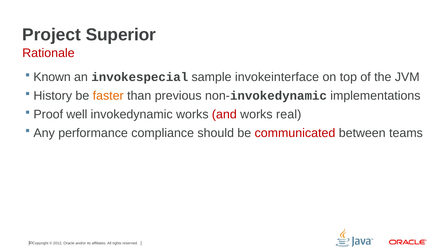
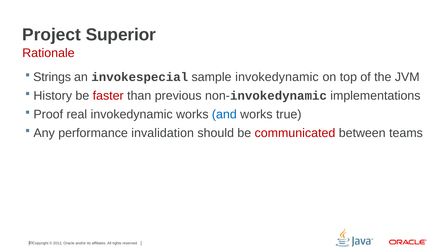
Known: Known -> Strings
sample invokeinterface: invokeinterface -> invokedynamic
faster colour: orange -> red
well: well -> real
and colour: red -> blue
real: real -> true
compliance: compliance -> invalidation
